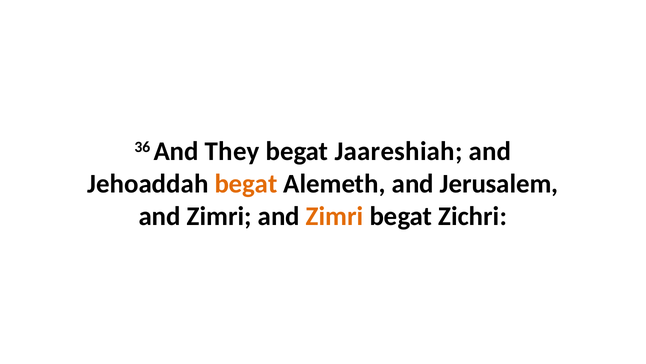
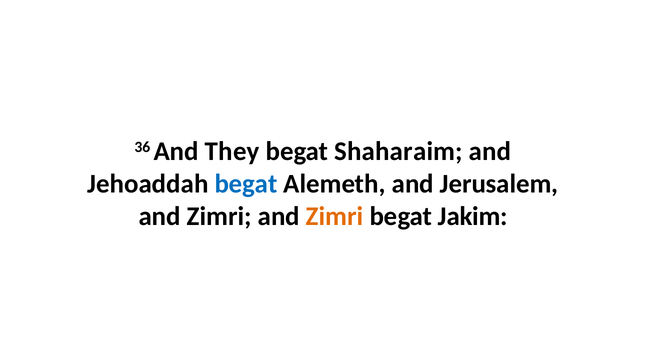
Jaareshiah: Jaareshiah -> Shaharaim
begat at (246, 184) colour: orange -> blue
Zichri: Zichri -> Jakim
